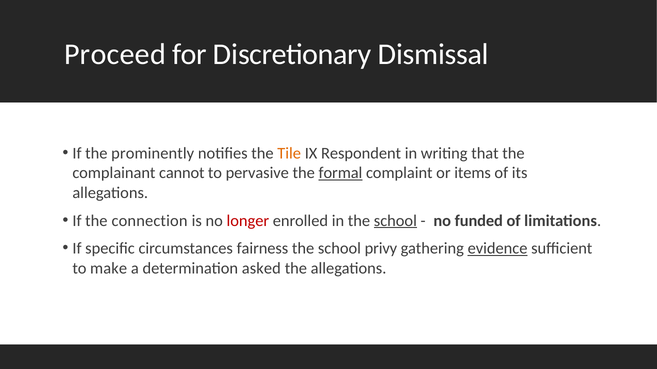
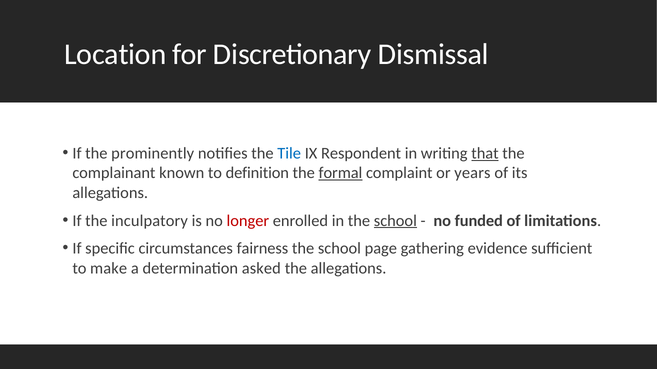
Proceed: Proceed -> Location
Tile colour: orange -> blue
that underline: none -> present
cannot: cannot -> known
pervasive: pervasive -> definition
items: items -> years
connection: connection -> inculpatory
privy: privy -> page
evidence underline: present -> none
